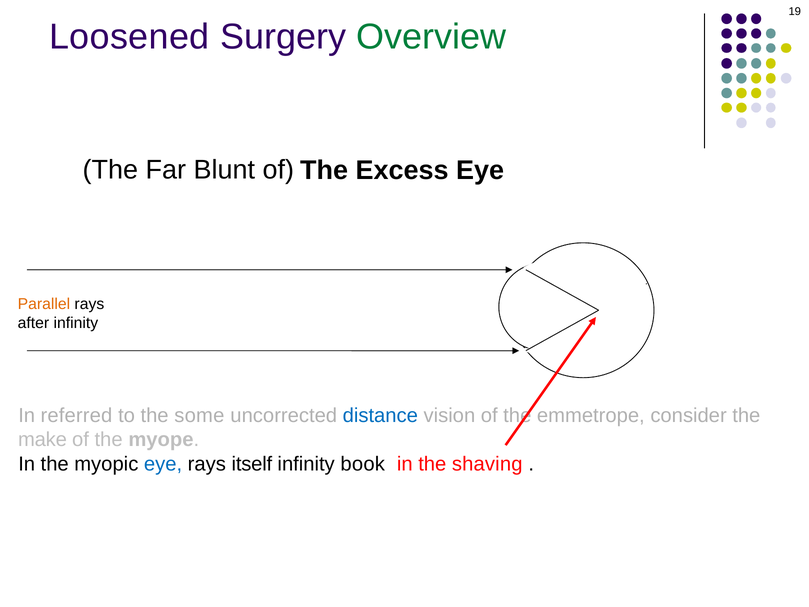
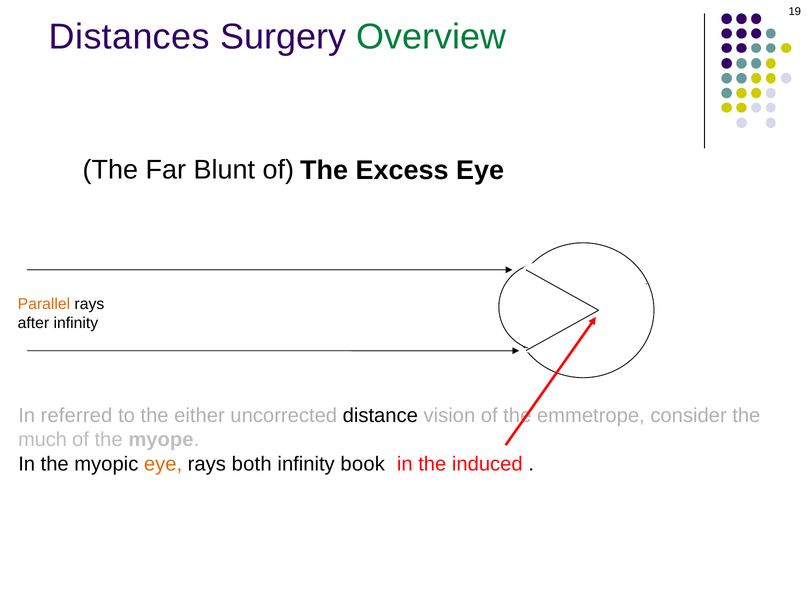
Loosened: Loosened -> Distances
some: some -> either
distance colour: blue -> black
make: make -> much
eye at (163, 464) colour: blue -> orange
itself: itself -> both
shaving: shaving -> induced
